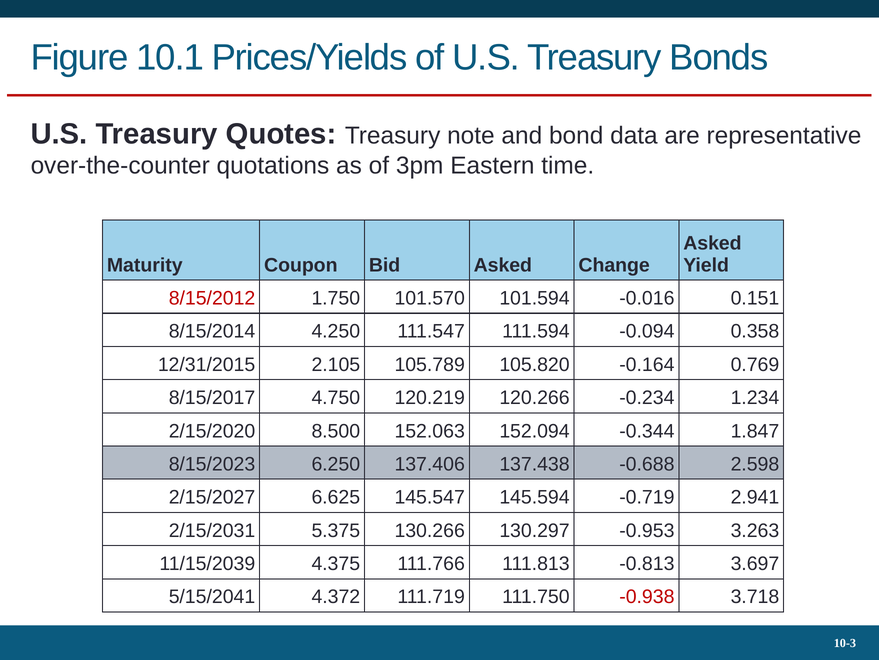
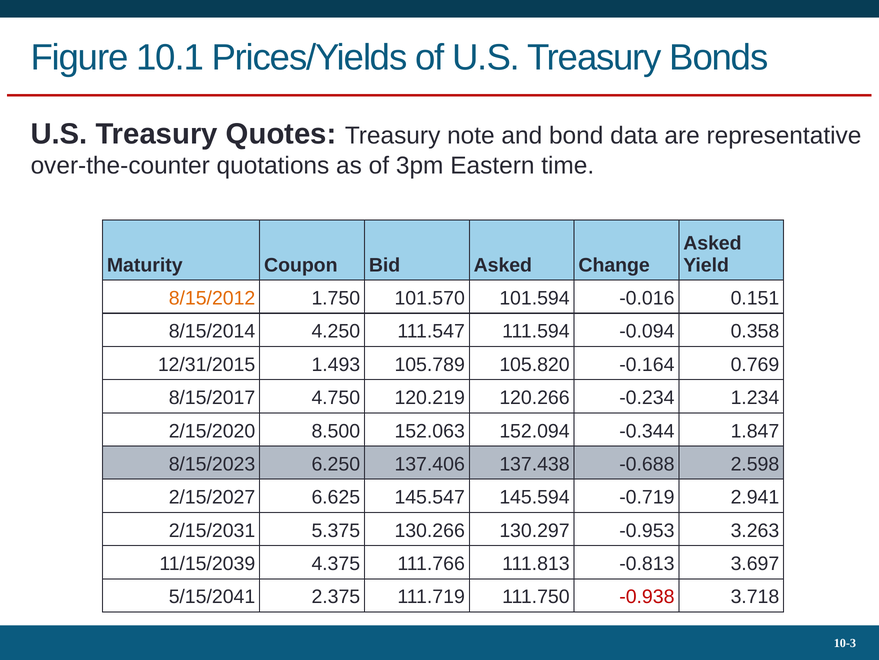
8/15/2012 colour: red -> orange
2.105: 2.105 -> 1.493
4.372: 4.372 -> 2.375
